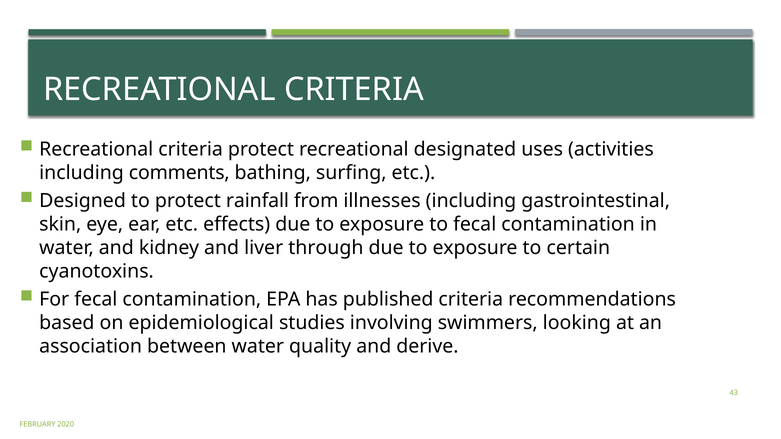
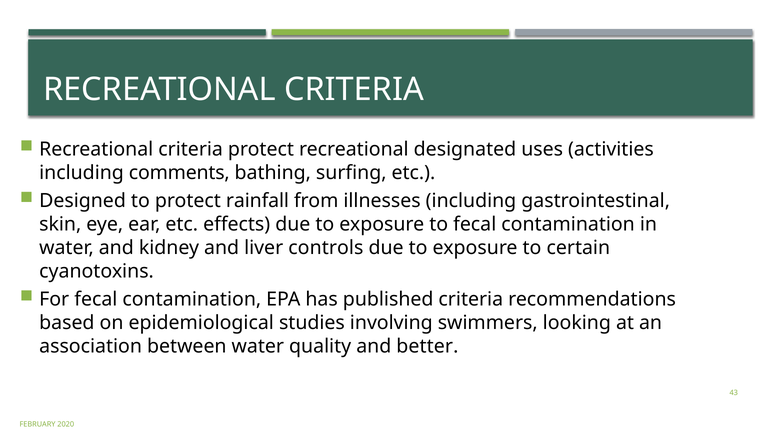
through: through -> controls
derive: derive -> better
